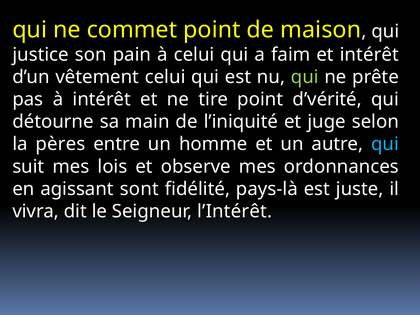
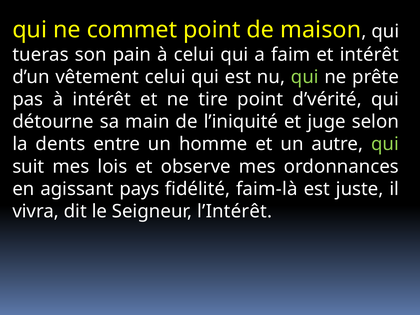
justice: justice -> tueras
pères: pères -> dents
qui at (385, 144) colour: light blue -> light green
sont: sont -> pays
pays-là: pays-là -> faim-là
